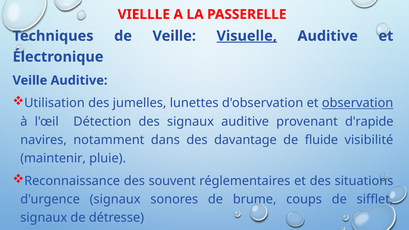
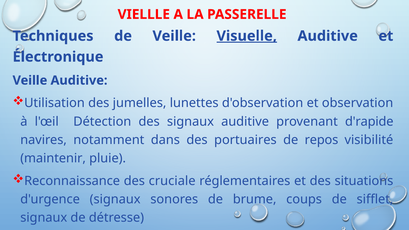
observation underline: present -> none
davantage: davantage -> portuaires
fluide: fluide -> repos
souvent: souvent -> cruciale
